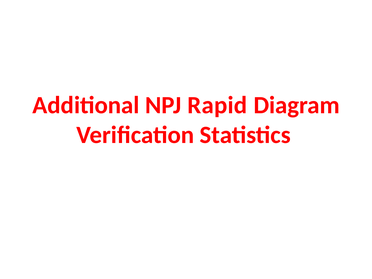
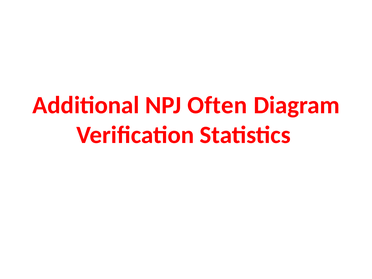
Rapid: Rapid -> Often
